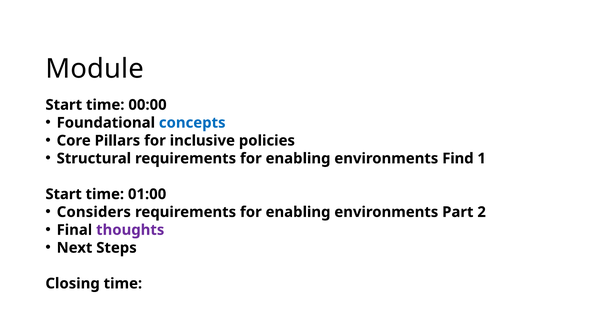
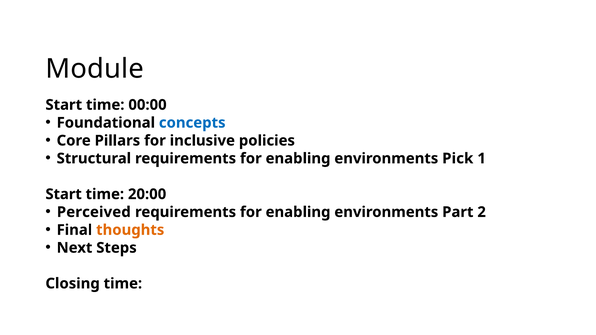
Find: Find -> Pick
01:00: 01:00 -> 20:00
Considers: Considers -> Perceived
thoughts colour: purple -> orange
